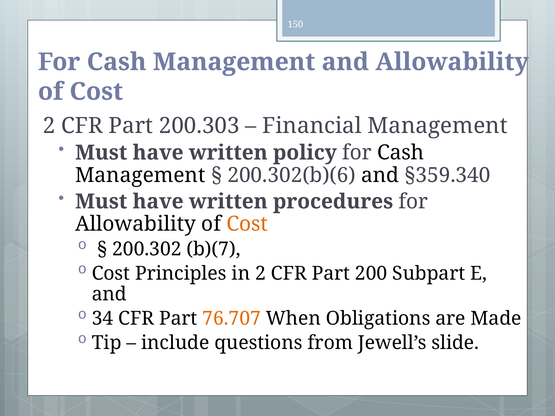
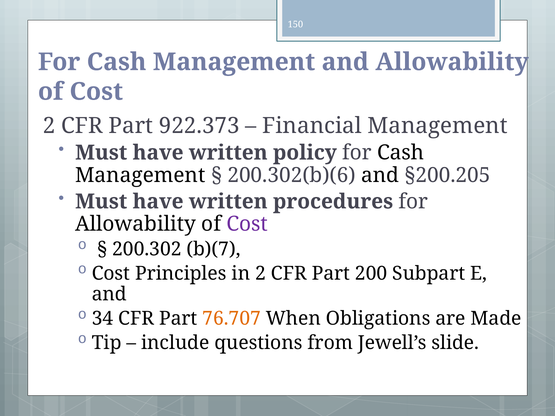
200.303: 200.303 -> 922.373
§359.340: §359.340 -> §200.205
Cost at (247, 224) colour: orange -> purple
